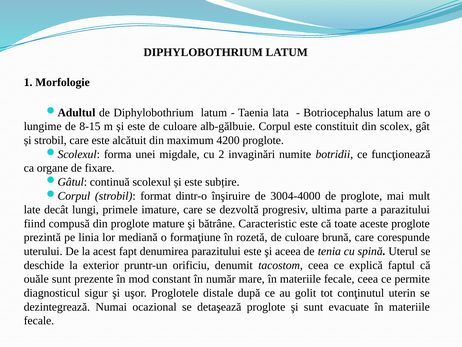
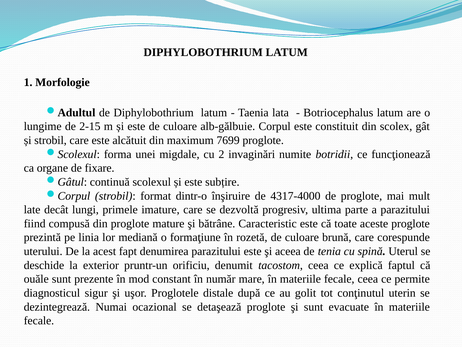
8-15: 8-15 -> 2-15
4200: 4200 -> 7699
3004-4000: 3004-4000 -> 4317-4000
